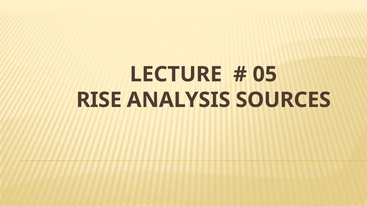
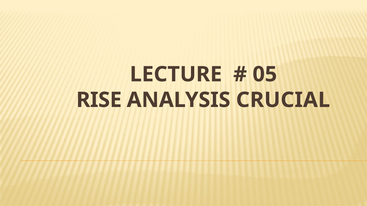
SOURCES: SOURCES -> CRUCIAL
